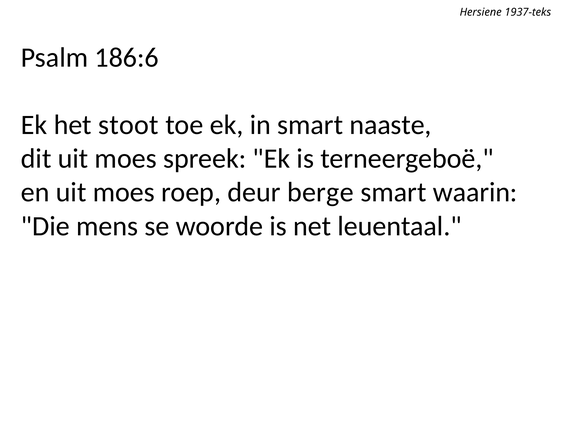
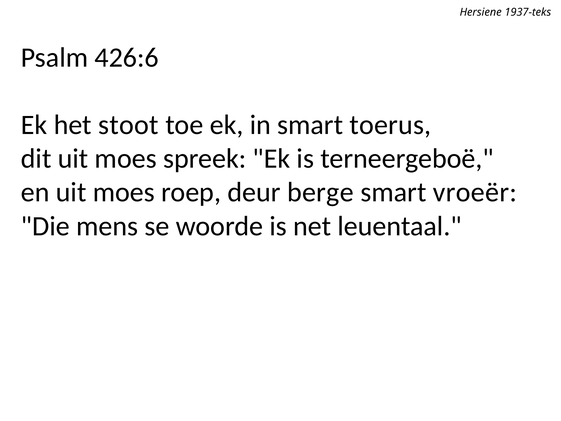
186:6: 186:6 -> 426:6
naaste: naaste -> toerus
waarin: waarin -> vroeër
